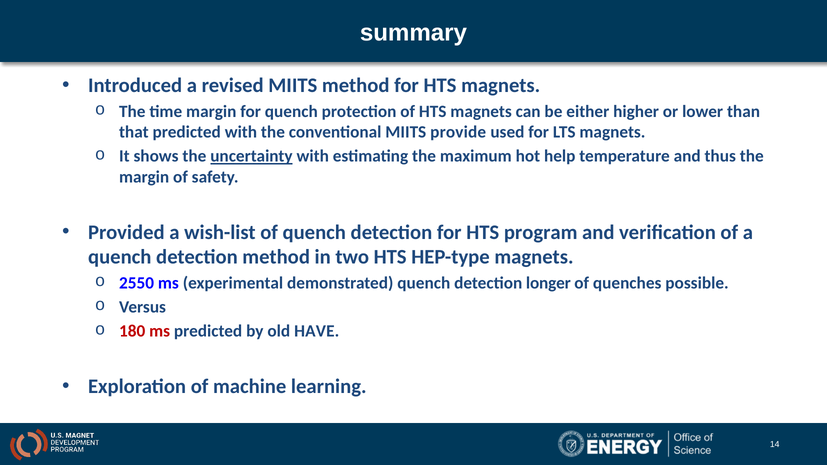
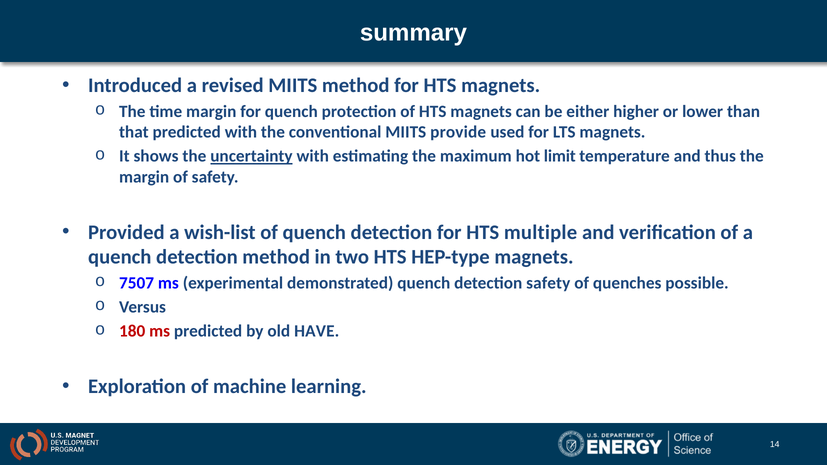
help: help -> limit
program: program -> multiple
2550: 2550 -> 7507
detection longer: longer -> safety
